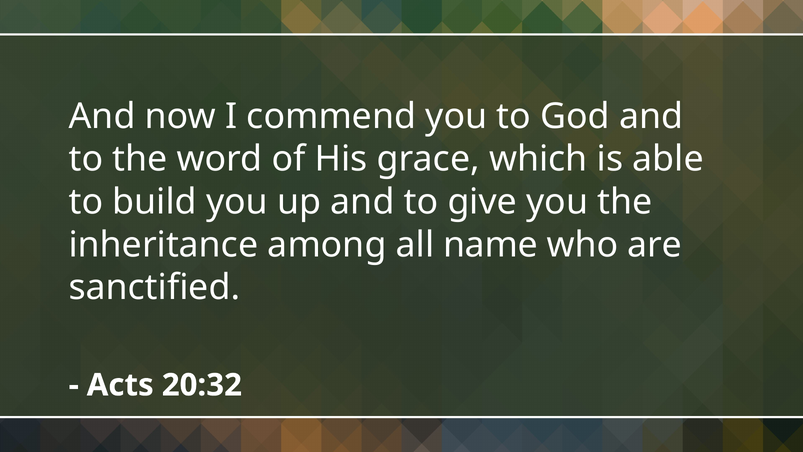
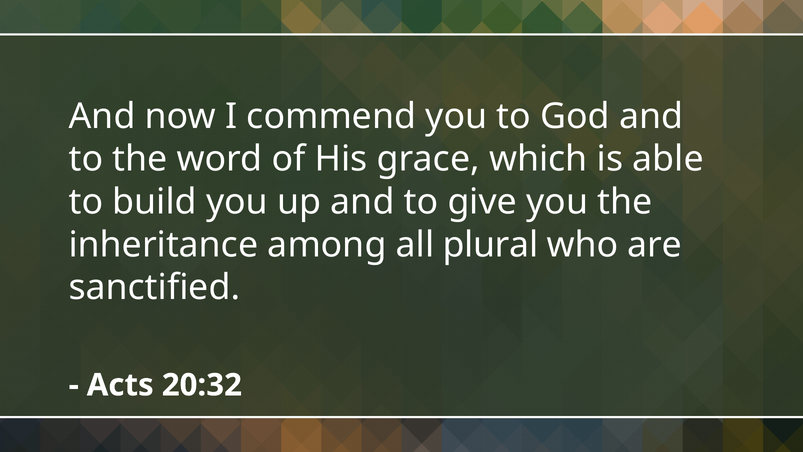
name: name -> plural
